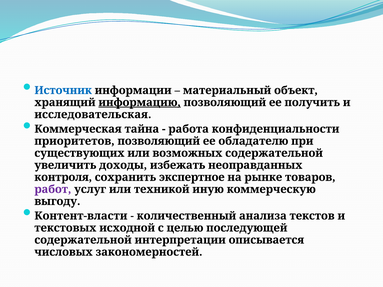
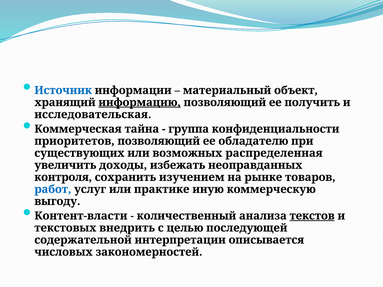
работа: работа -> группа
возможных содержательной: содержательной -> распределенная
экспертное: экспертное -> изучением
работ colour: purple -> blue
техникой: техникой -> практике
текстов underline: none -> present
исходной: исходной -> внедрить
